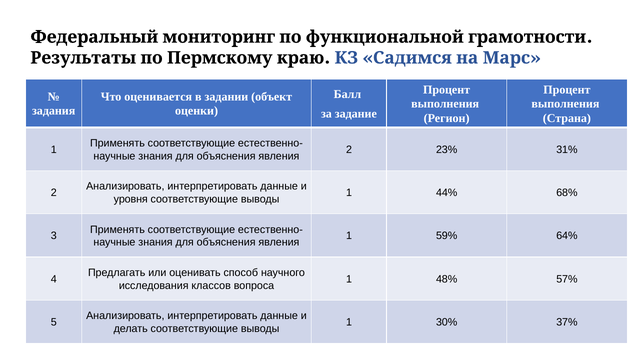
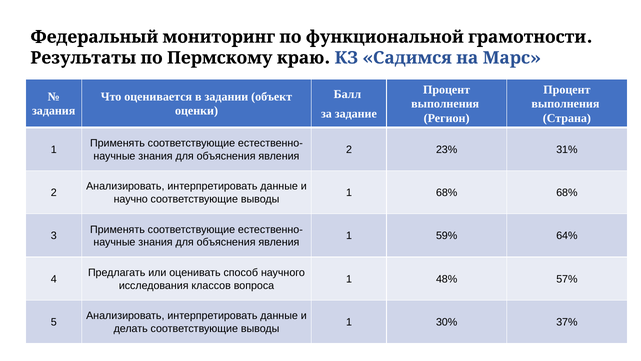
1 44%: 44% -> 68%
уровня: уровня -> научно
